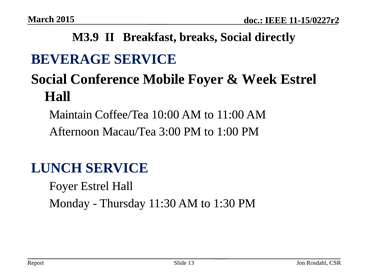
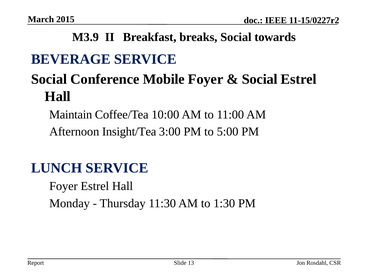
directly: directly -> towards
Week at (260, 79): Week -> Social
Macau/Tea: Macau/Tea -> Insight/Tea
1:00: 1:00 -> 5:00
